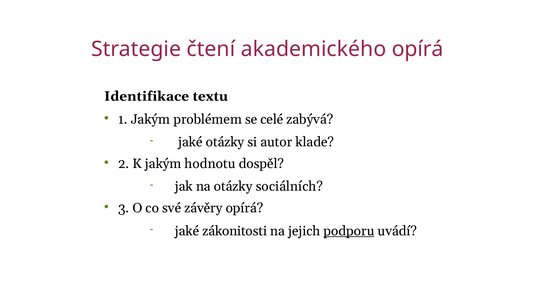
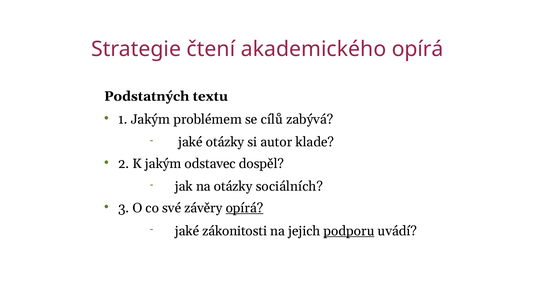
Identifikace: Identifikace -> Podstatných
celé: celé -> cílů
hodnotu: hodnotu -> odstavec
opírá at (244, 208) underline: none -> present
